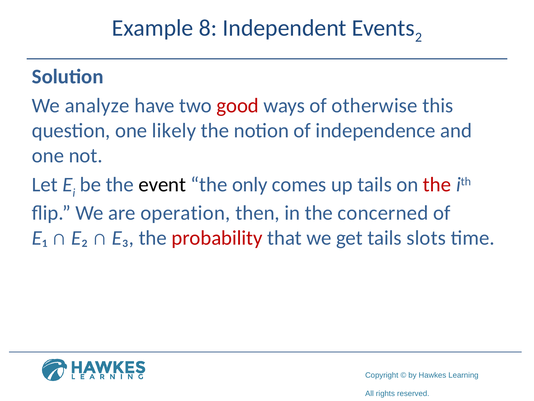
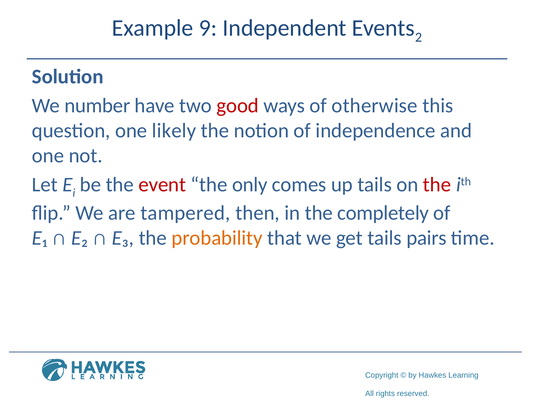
8: 8 -> 9
analyze: analyze -> number
event colour: black -> red
operation: operation -> tampered
concerned: concerned -> completely
probability colour: red -> orange
slots: slots -> pairs
